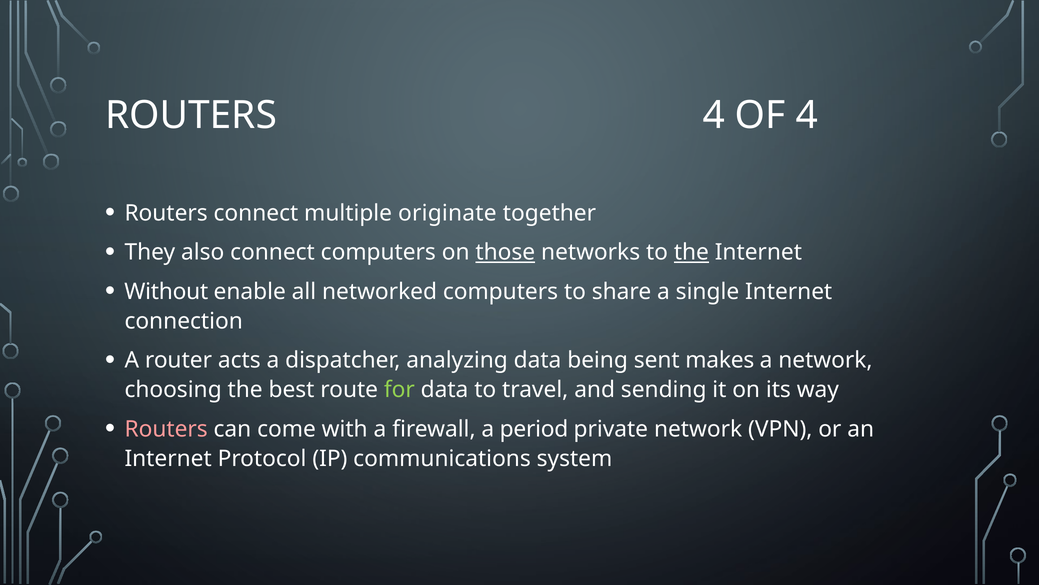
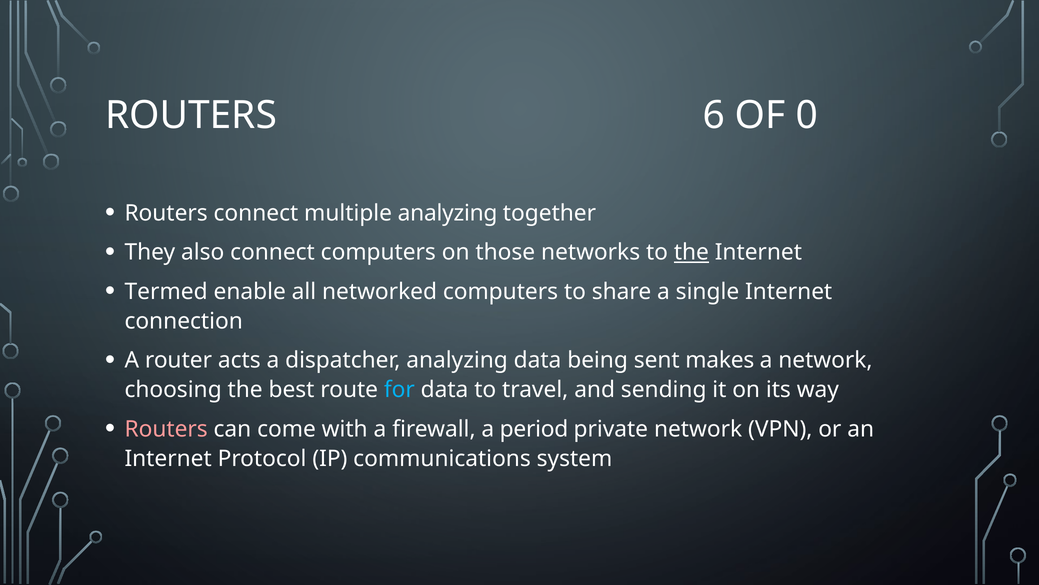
ROUTERS 4: 4 -> 6
OF 4: 4 -> 0
multiple originate: originate -> analyzing
those underline: present -> none
Without: Without -> Termed
for colour: light green -> light blue
